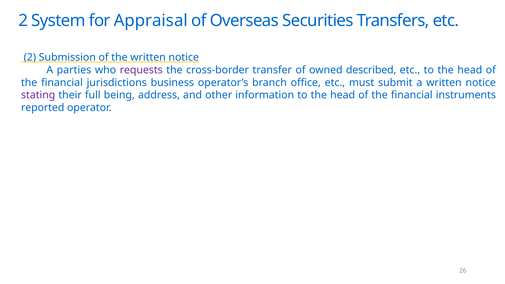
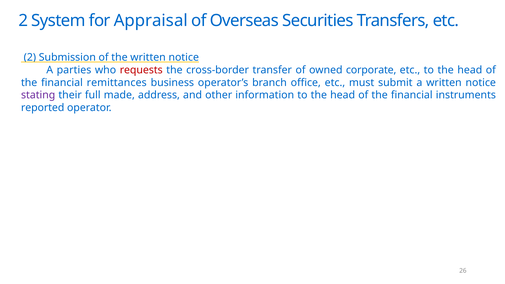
requests colour: purple -> red
described: described -> corporate
jurisdictions: jurisdictions -> remittances
being: being -> made
